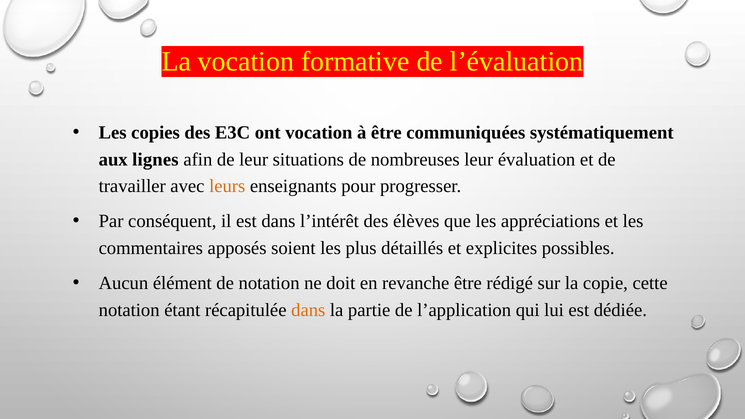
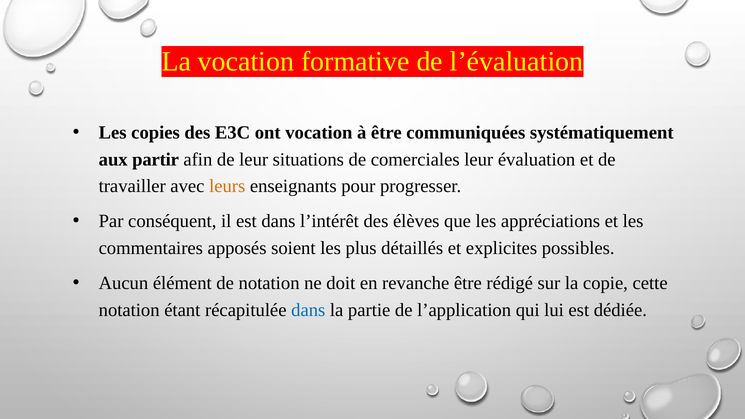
lignes: lignes -> partir
nombreuses: nombreuses -> comerciales
dans at (308, 310) colour: orange -> blue
